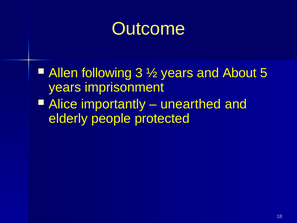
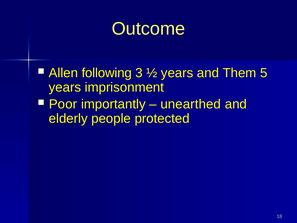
About: About -> Them
Alice: Alice -> Poor
